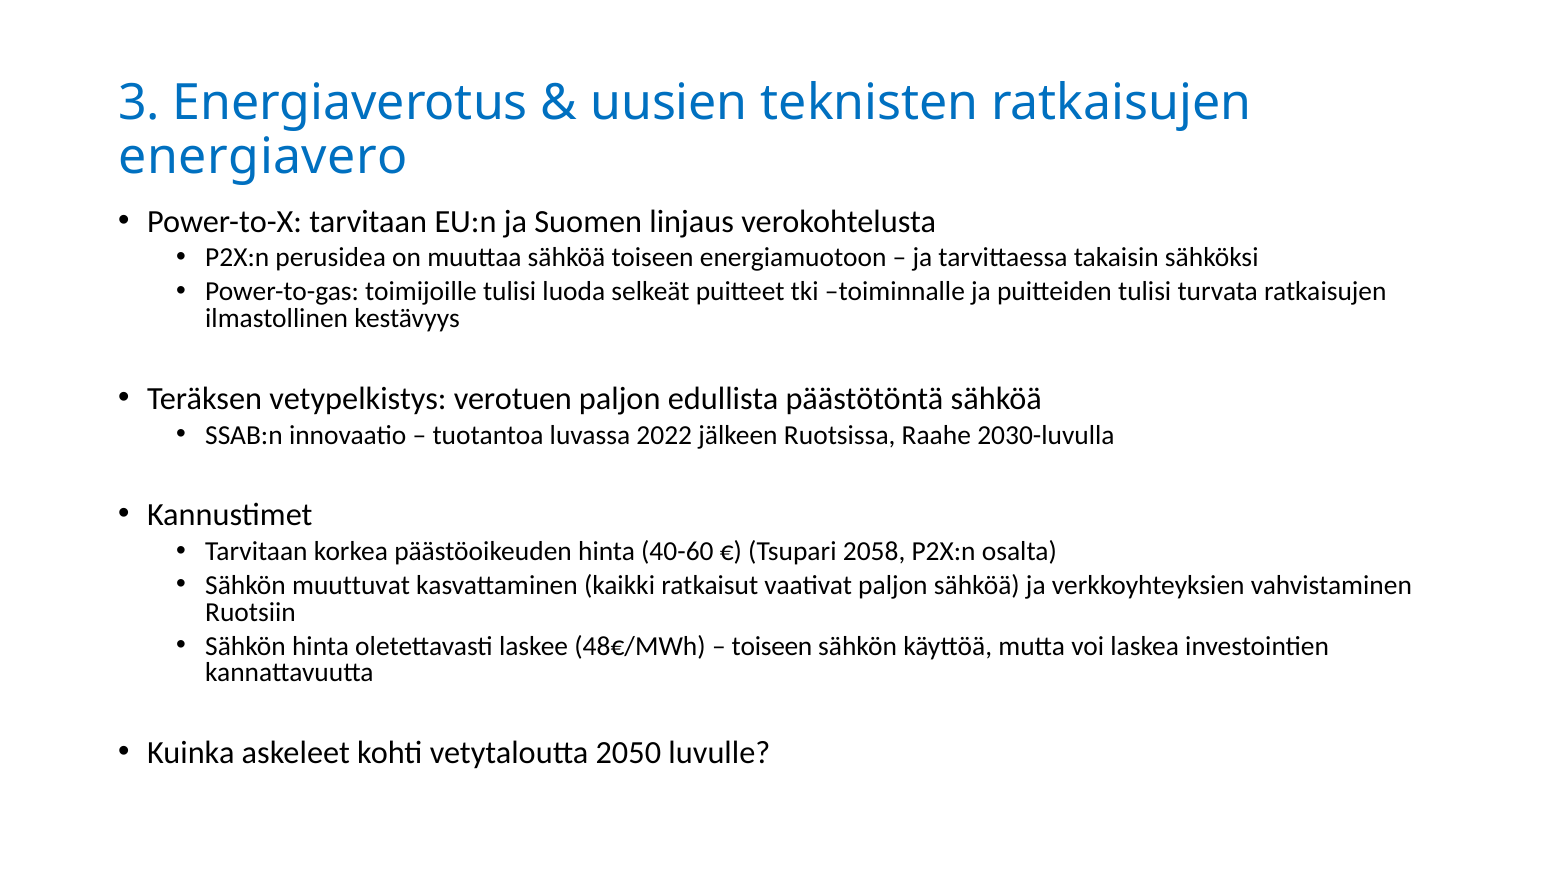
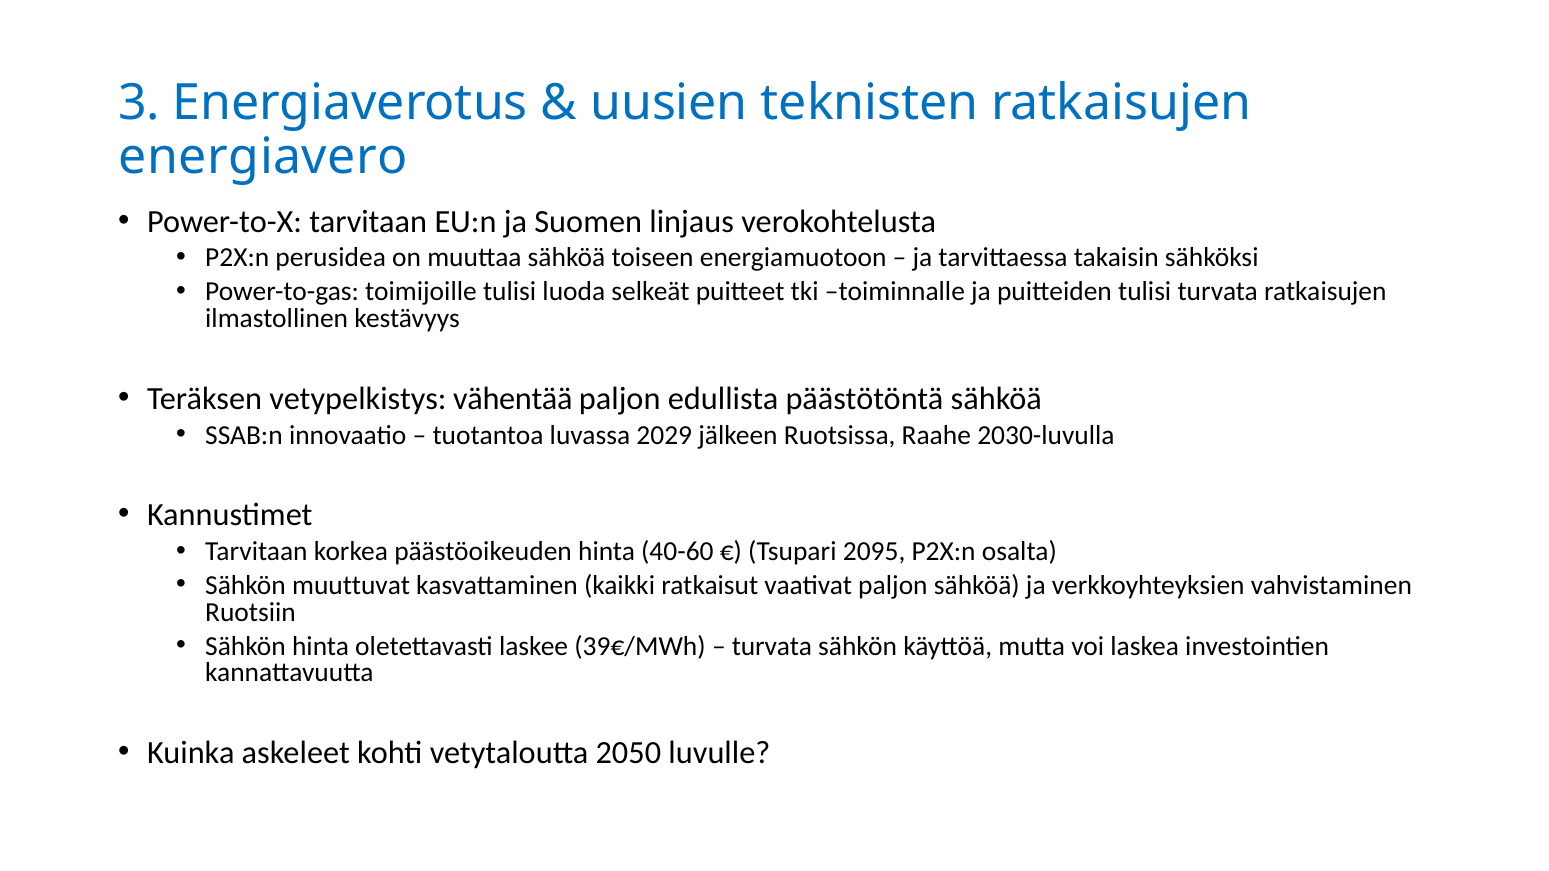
verotuen: verotuen -> vähentää
2022: 2022 -> 2029
2058: 2058 -> 2095
48€/MWh: 48€/MWh -> 39€/MWh
toiseen at (772, 646): toiseen -> turvata
